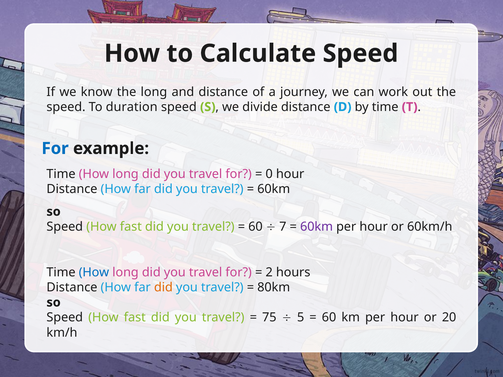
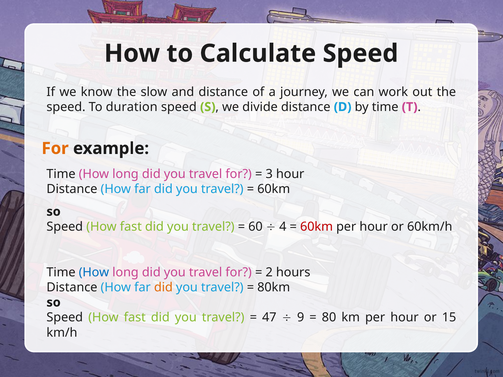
the long: long -> slow
For at (55, 149) colour: blue -> orange
0: 0 -> 3
7: 7 -> 4
60km at (317, 227) colour: purple -> red
75: 75 -> 47
5: 5 -> 9
60 at (329, 318): 60 -> 80
20: 20 -> 15
